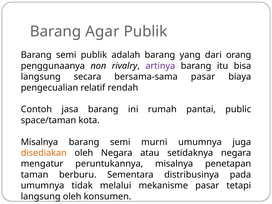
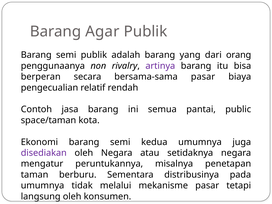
langsung at (41, 77): langsung -> berperan
rumah: rumah -> semua
Misalnya at (39, 142): Misalnya -> Ekonomi
murni: murni -> kedua
disediakan colour: orange -> purple
